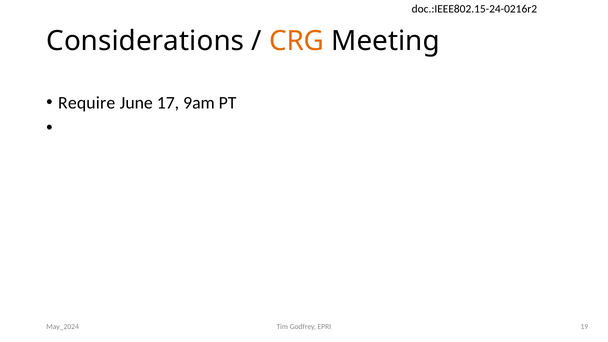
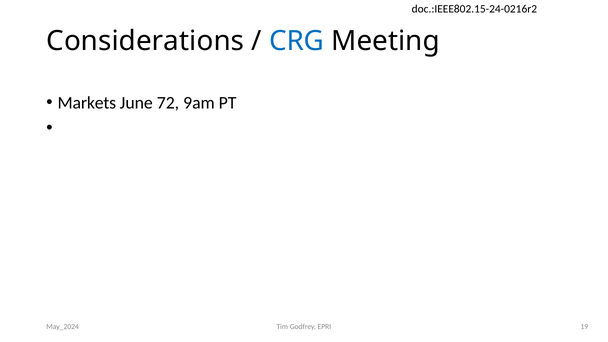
CRG colour: orange -> blue
Require: Require -> Markets
17: 17 -> 72
